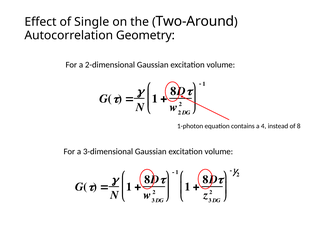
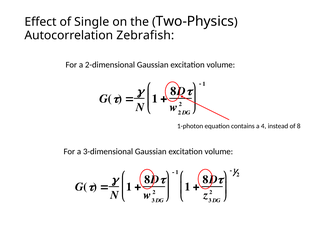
Two-Around: Two-Around -> Two-Physics
Geometry: Geometry -> Zebrafish
